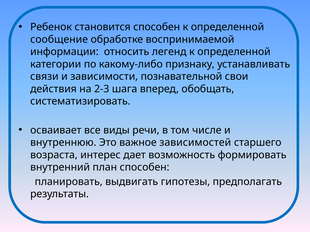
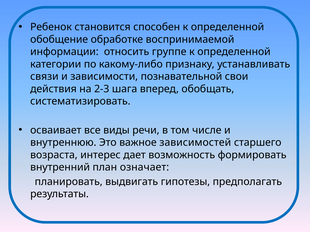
сообщение: сообщение -> обобщение
легенд: легенд -> группе
план способен: способен -> означает
